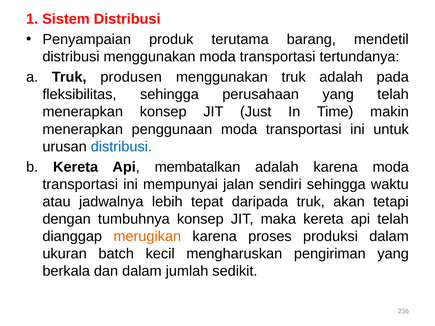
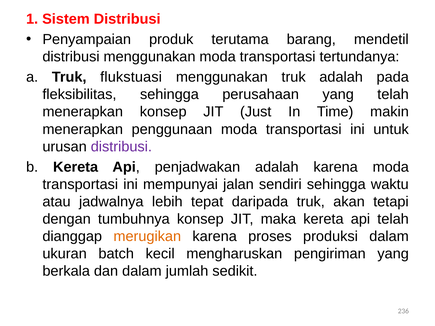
produsen: produsen -> flukstuasi
distribusi at (121, 147) colour: blue -> purple
membatalkan: membatalkan -> penjadwakan
